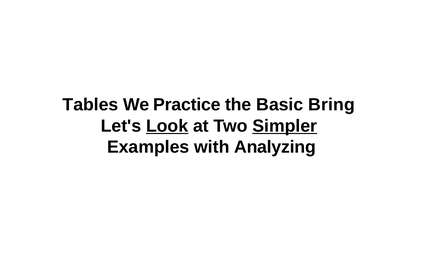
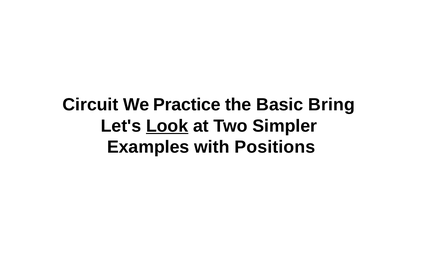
Tables: Tables -> Circuit
Simpler underline: present -> none
Analyzing: Analyzing -> Positions
